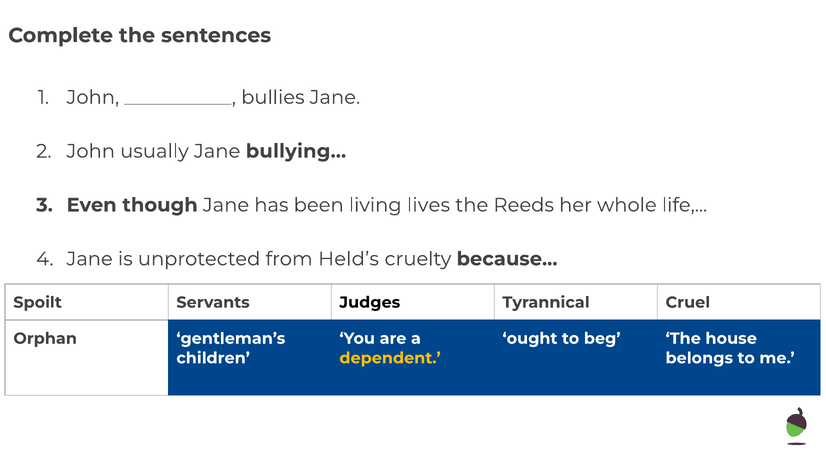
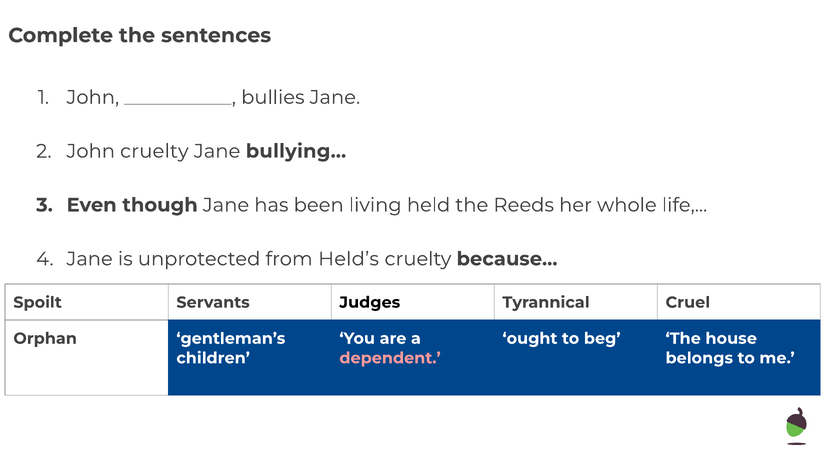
John usually: usually -> cruelty
lives: lives -> held
dependent colour: yellow -> pink
